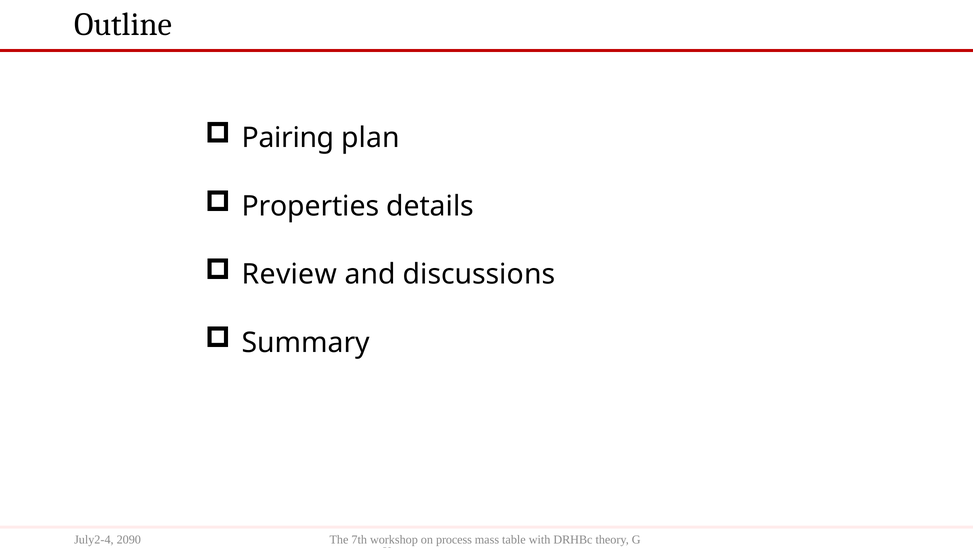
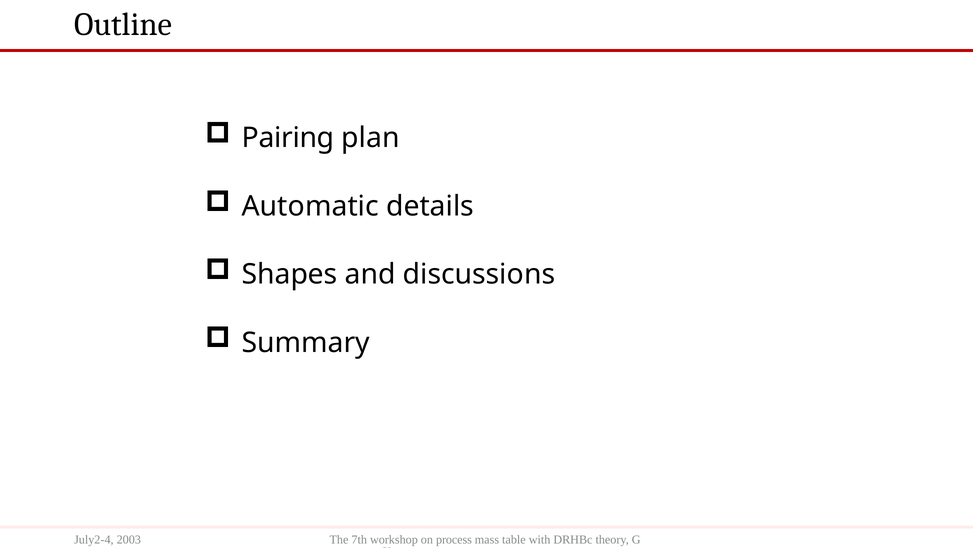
Properties: Properties -> Automatic
Review: Review -> Shapes
2090: 2090 -> 2003
